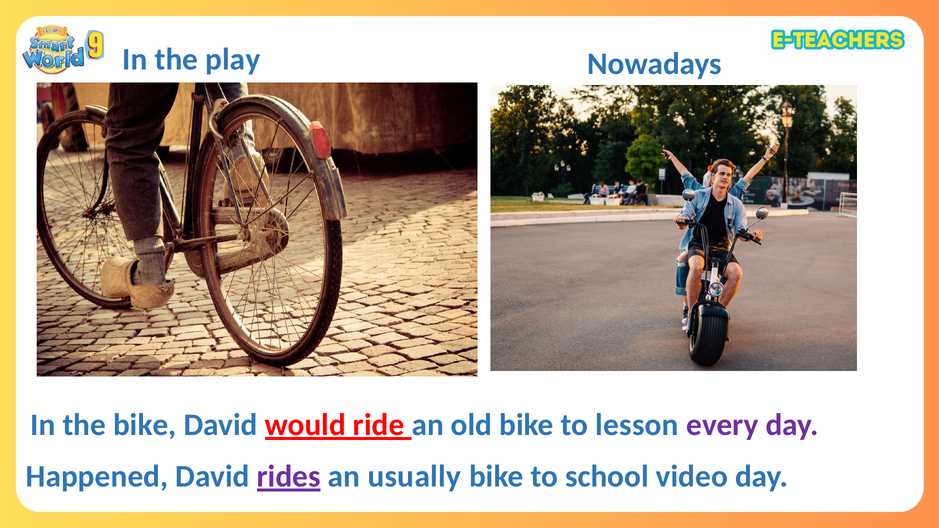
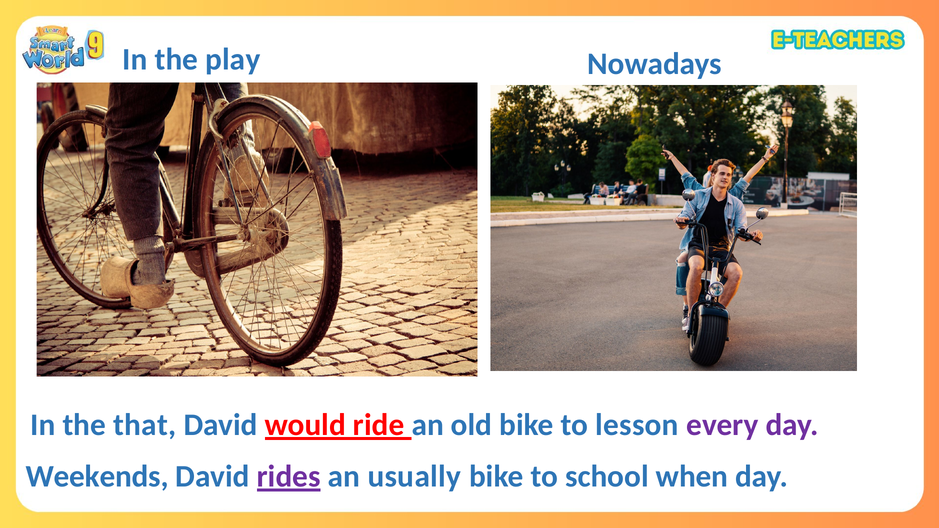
the bike: bike -> that
Happened: Happened -> Weekends
video: video -> when
